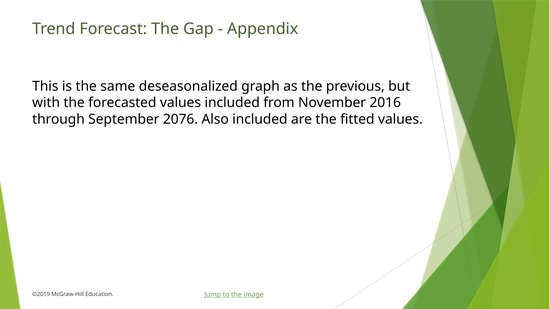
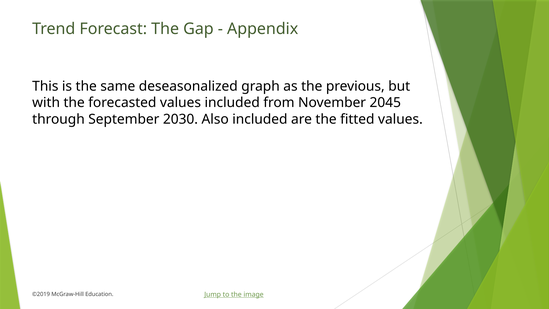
2016: 2016 -> 2045
2076: 2076 -> 2030
